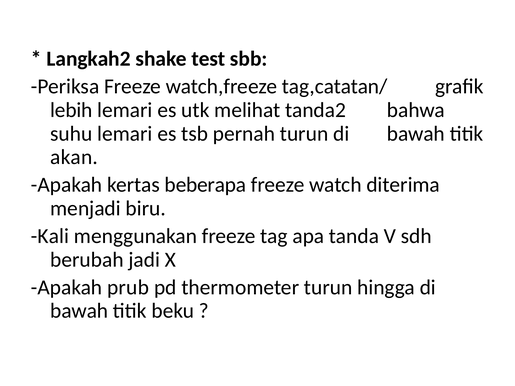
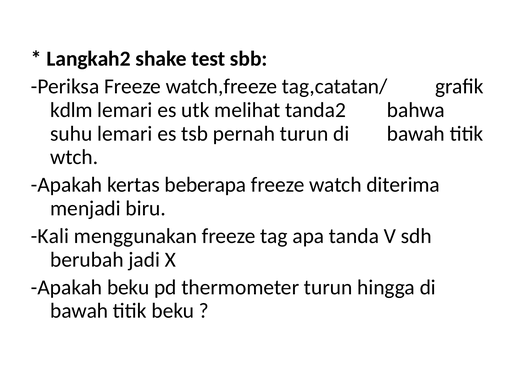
lebih: lebih -> kdlm
akan: akan -> wtch
Apakah prub: prub -> beku
